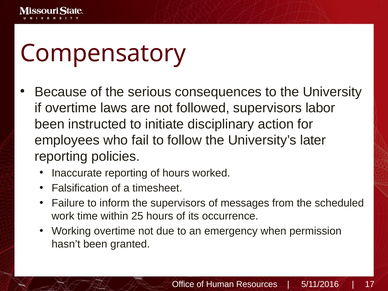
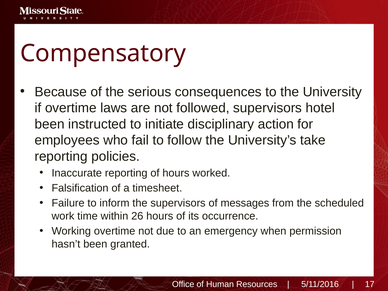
labor: labor -> hotel
later: later -> take
25: 25 -> 26
